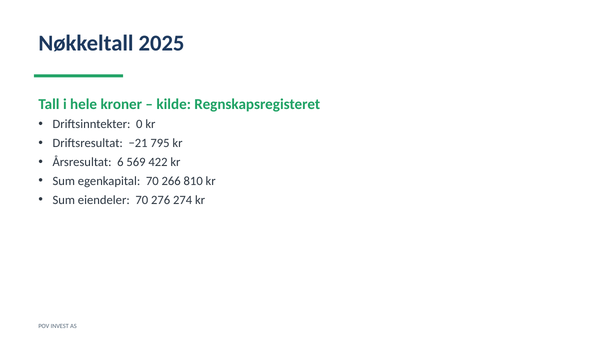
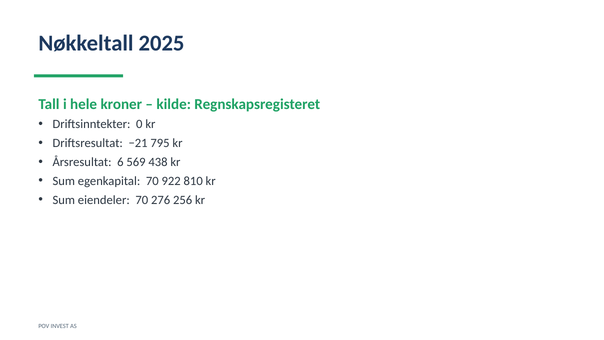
422: 422 -> 438
266: 266 -> 922
274: 274 -> 256
